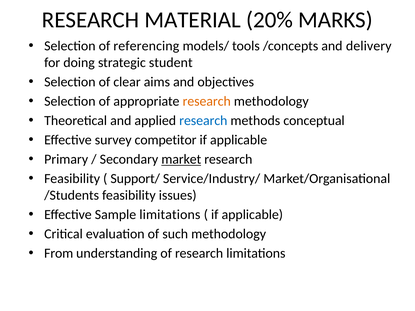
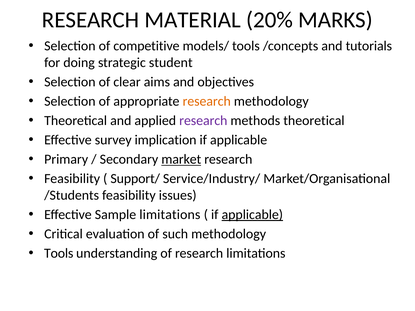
referencing: referencing -> competitive
delivery: delivery -> tutorials
research at (203, 121) colour: blue -> purple
methods conceptual: conceptual -> theoretical
competitor: competitor -> implication
applicable at (252, 215) underline: none -> present
From at (59, 254): From -> Tools
